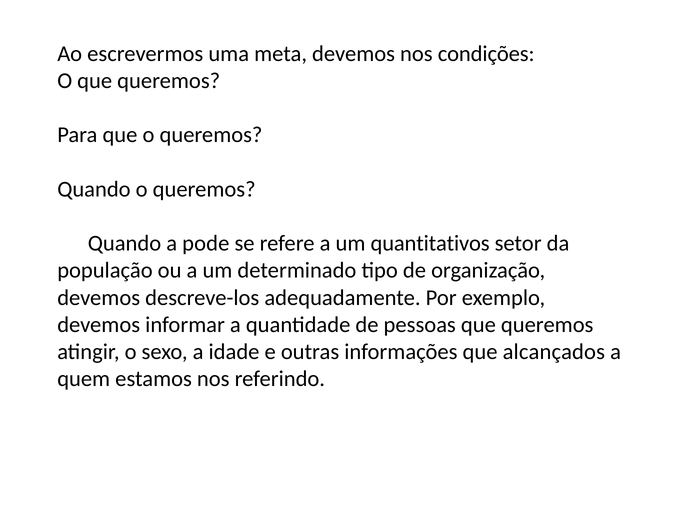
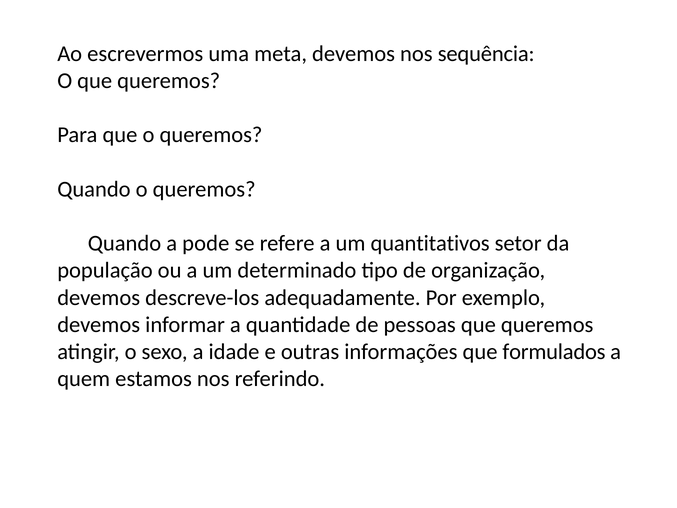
condições: condições -> sequência
alcançados: alcançados -> formulados
